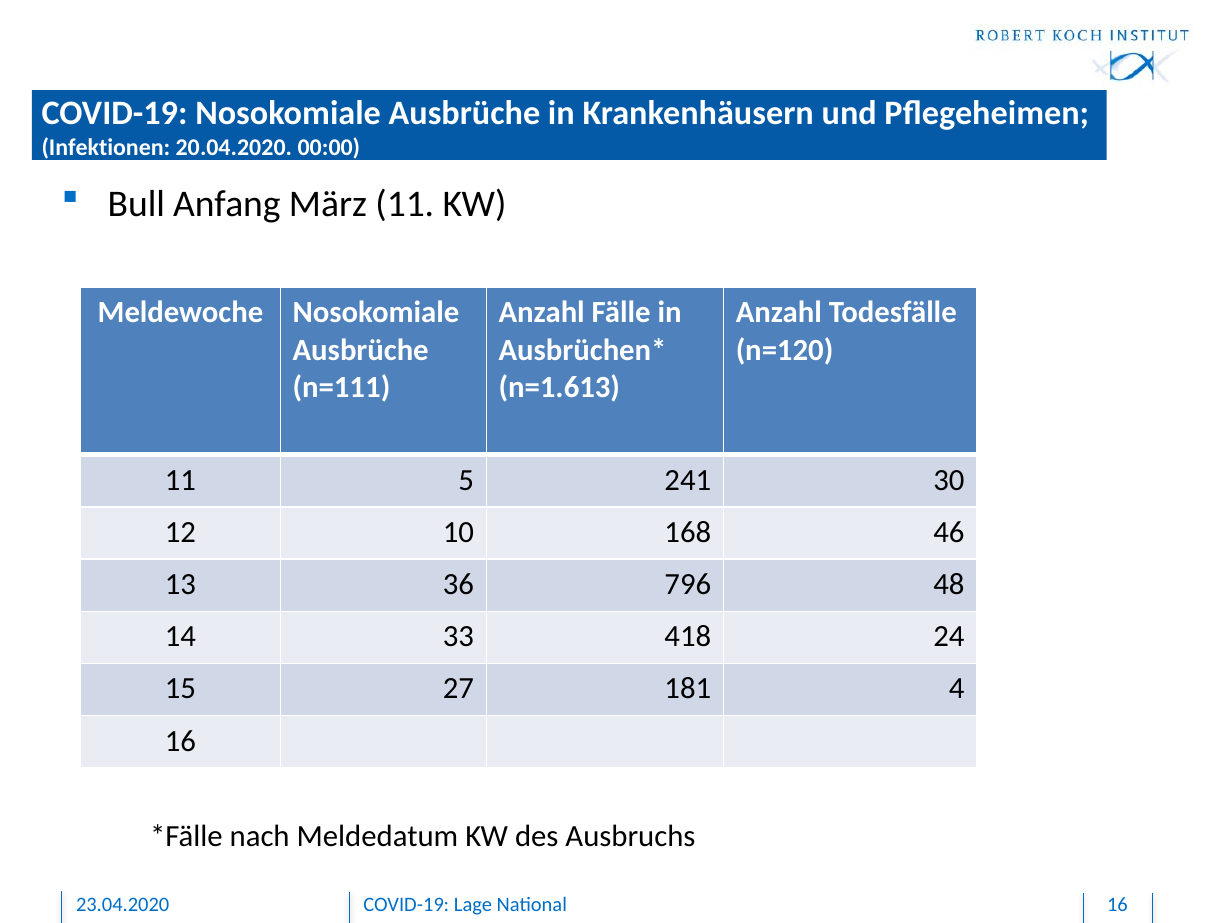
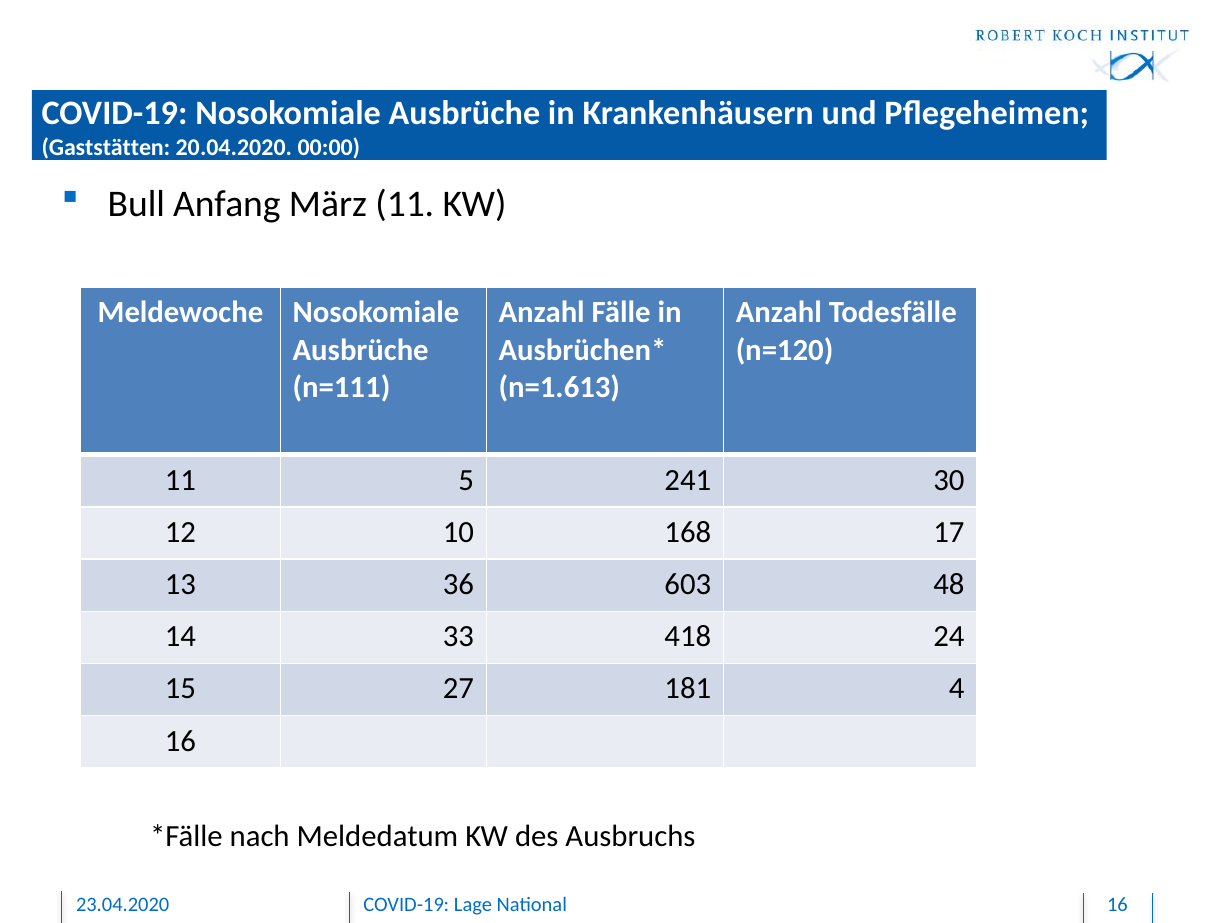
Infektionen: Infektionen -> Gaststätten
46: 46 -> 17
796: 796 -> 603
